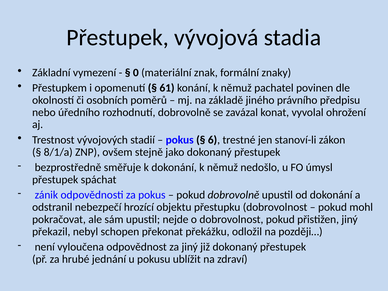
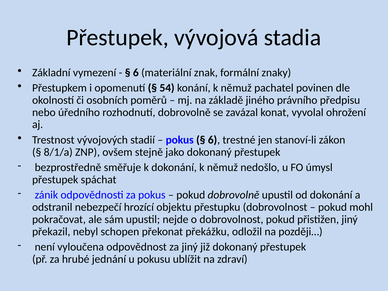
0 at (136, 73): 0 -> 6
61: 61 -> 54
